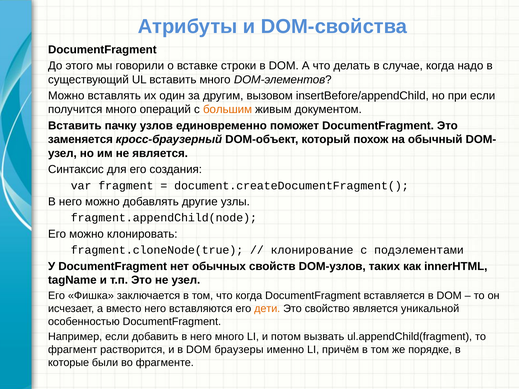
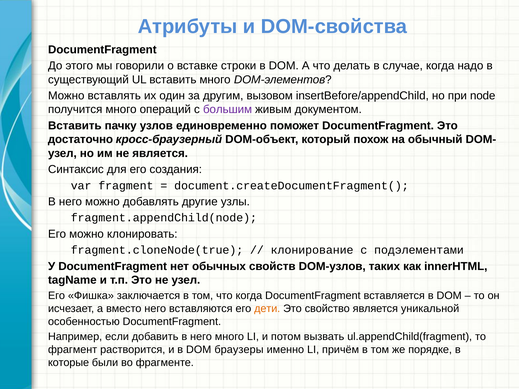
при если: если -> node
большим colour: orange -> purple
заменяется: заменяется -> достаточно
